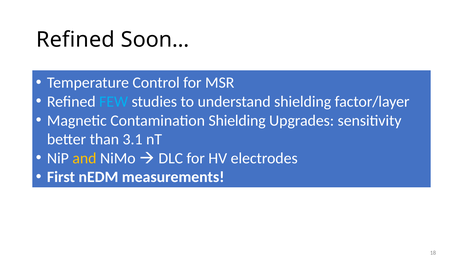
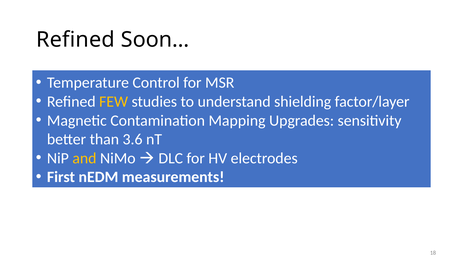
FEW colour: light blue -> yellow
Contamination Shielding: Shielding -> Mapping
3.1: 3.1 -> 3.6
